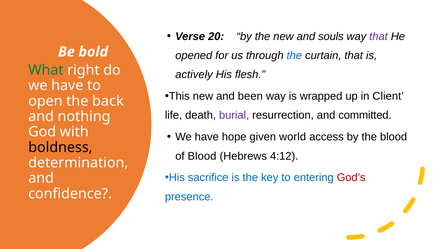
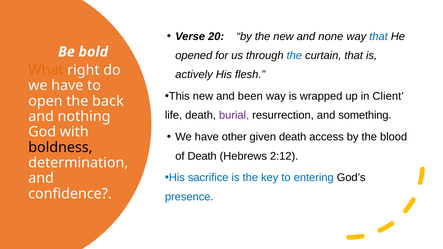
souls: souls -> none
that at (379, 36) colour: purple -> blue
What colour: green -> orange
committed: committed -> something
hope: hope -> other
given world: world -> death
of Blood: Blood -> Death
4:12: 4:12 -> 2:12
God’s colour: red -> black
